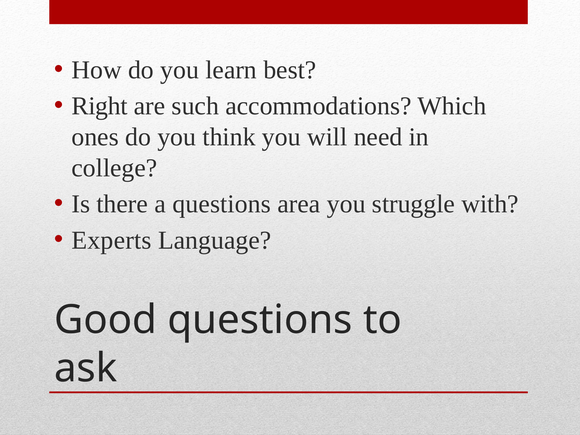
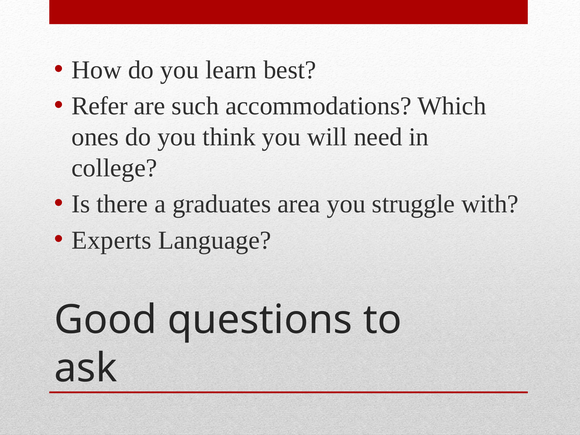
Right: Right -> Refer
a questions: questions -> graduates
